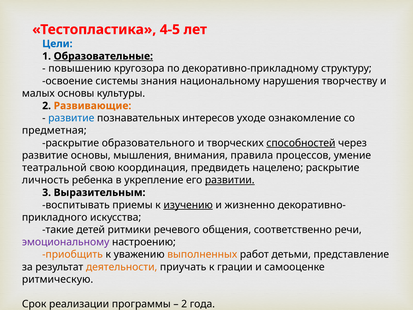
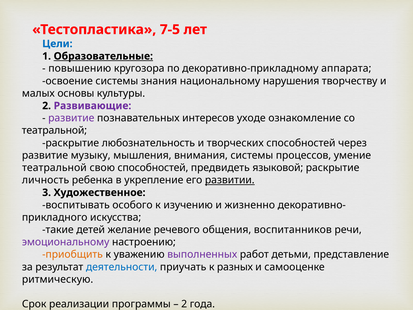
4-5: 4-5 -> 7-5
структуру: структуру -> аппарата
Развивающие colour: orange -> purple
развитие at (71, 118) colour: blue -> purple
предметная at (54, 130): предметная -> театральной
образовательного: образовательного -> любознательность
способностей at (301, 143) underline: present -> none
развитие основы: основы -> музыку
внимания правила: правила -> системы
свою координация: координация -> способностей
нацелено: нацелено -> языковой
Выразительным: Выразительным -> Художественное
приемы: приемы -> особого
изучению underline: present -> none
ритмики: ритмики -> желание
соответственно: соответственно -> воспитанников
выполненных colour: orange -> purple
деятельности colour: orange -> blue
грации: грации -> разных
